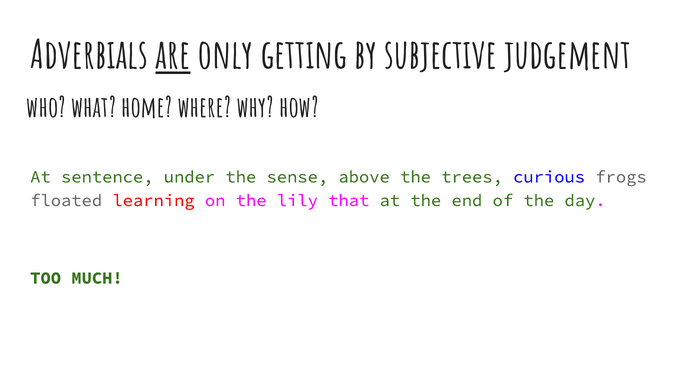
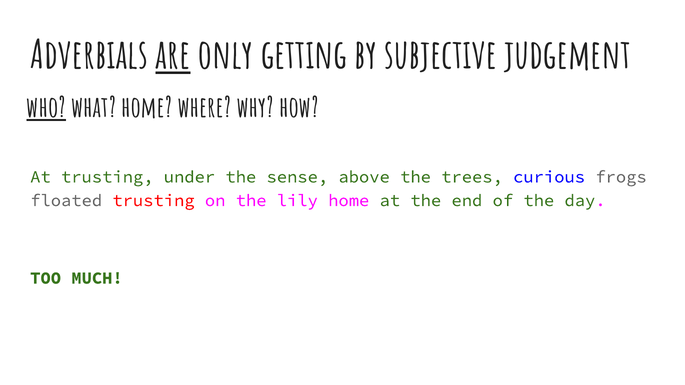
who underline: none -> present
At sentence: sentence -> trusting
floated learning: learning -> trusting
lily that: that -> home
